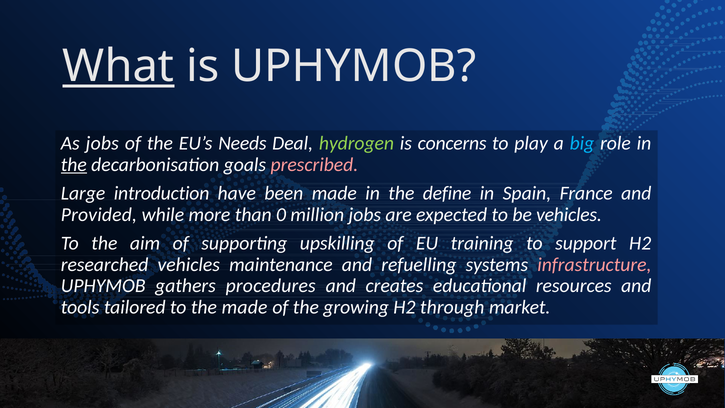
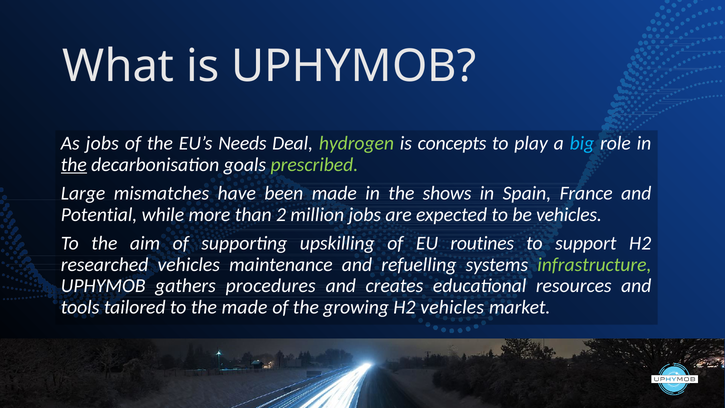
What underline: present -> none
concerns: concerns -> concepts
prescribed colour: pink -> light green
introduction: introduction -> mismatches
define: define -> shows
Provided: Provided -> Potential
0: 0 -> 2
training: training -> routines
infrastructure colour: pink -> light green
H2 through: through -> vehicles
